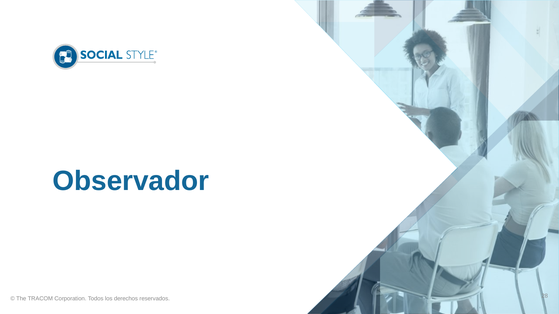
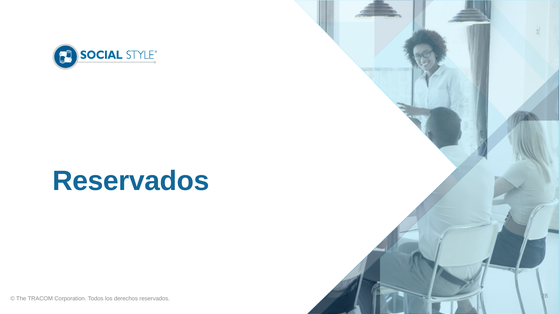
Observador at (131, 181): Observador -> Reservados
